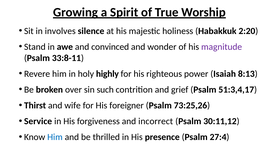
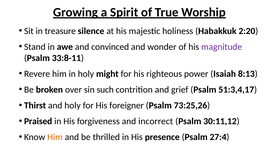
involves: involves -> treasure
highly: highly -> might
and wife: wife -> holy
Service: Service -> Praised
Him at (55, 137) colour: blue -> orange
